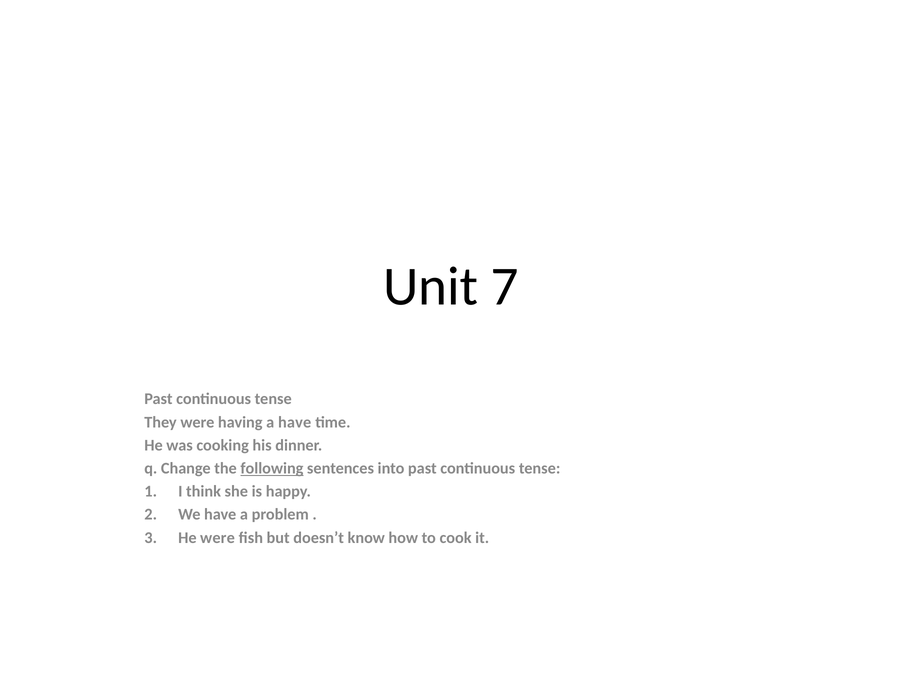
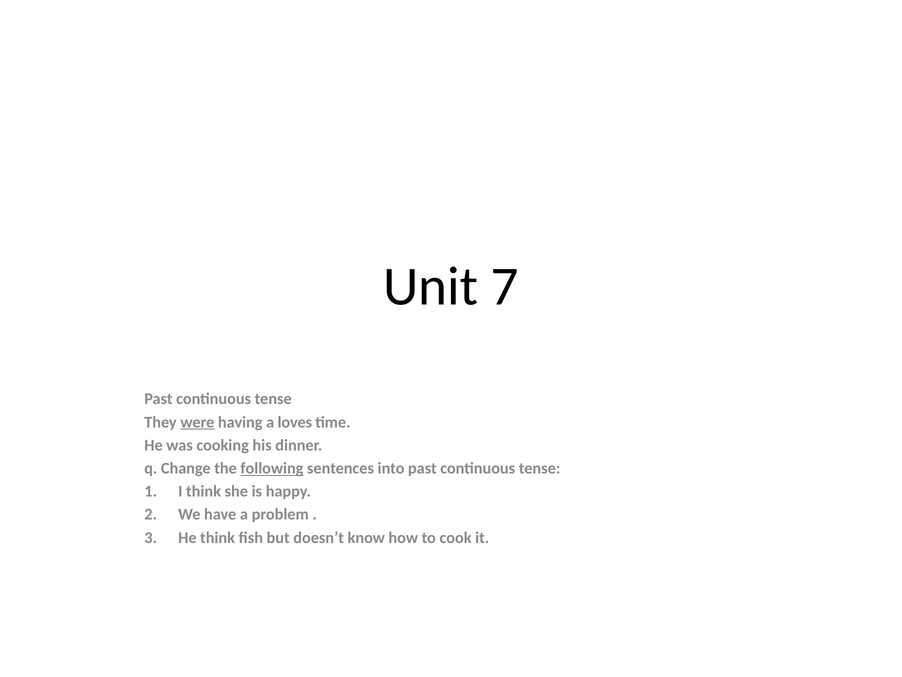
were at (197, 422) underline: none -> present
a have: have -> loves
He were: were -> think
